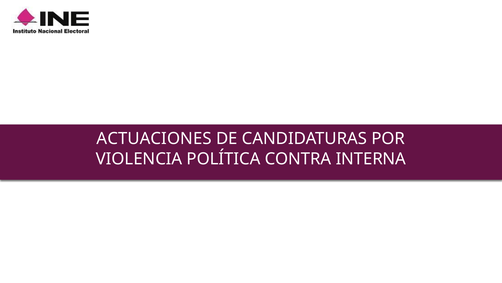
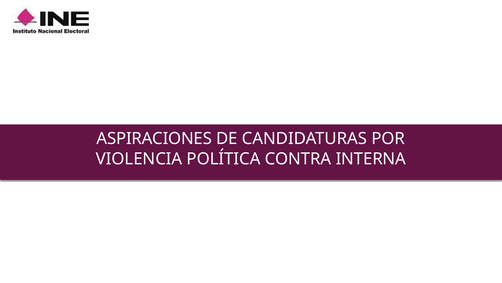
ACTUACIONES: ACTUACIONES -> ASPIRACIONES
